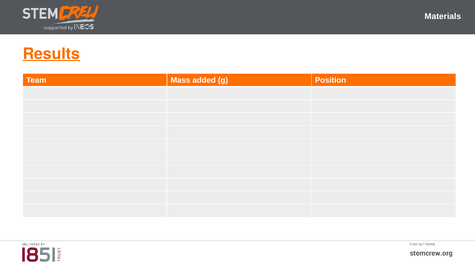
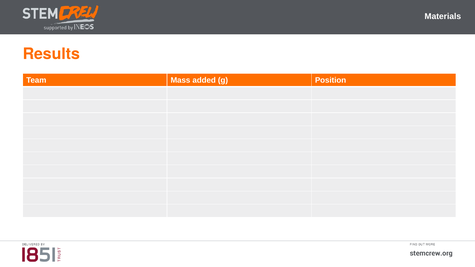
Results underline: present -> none
